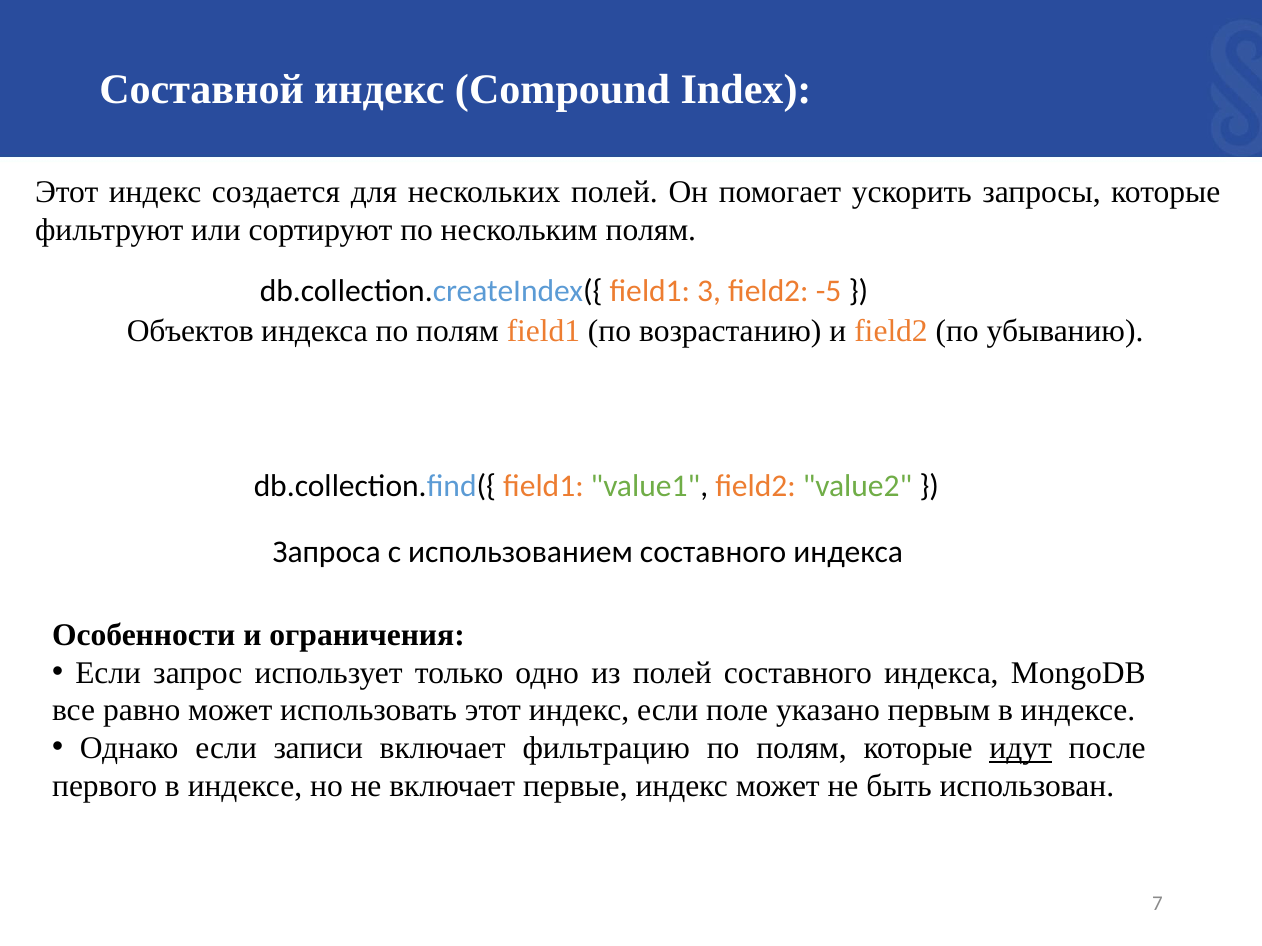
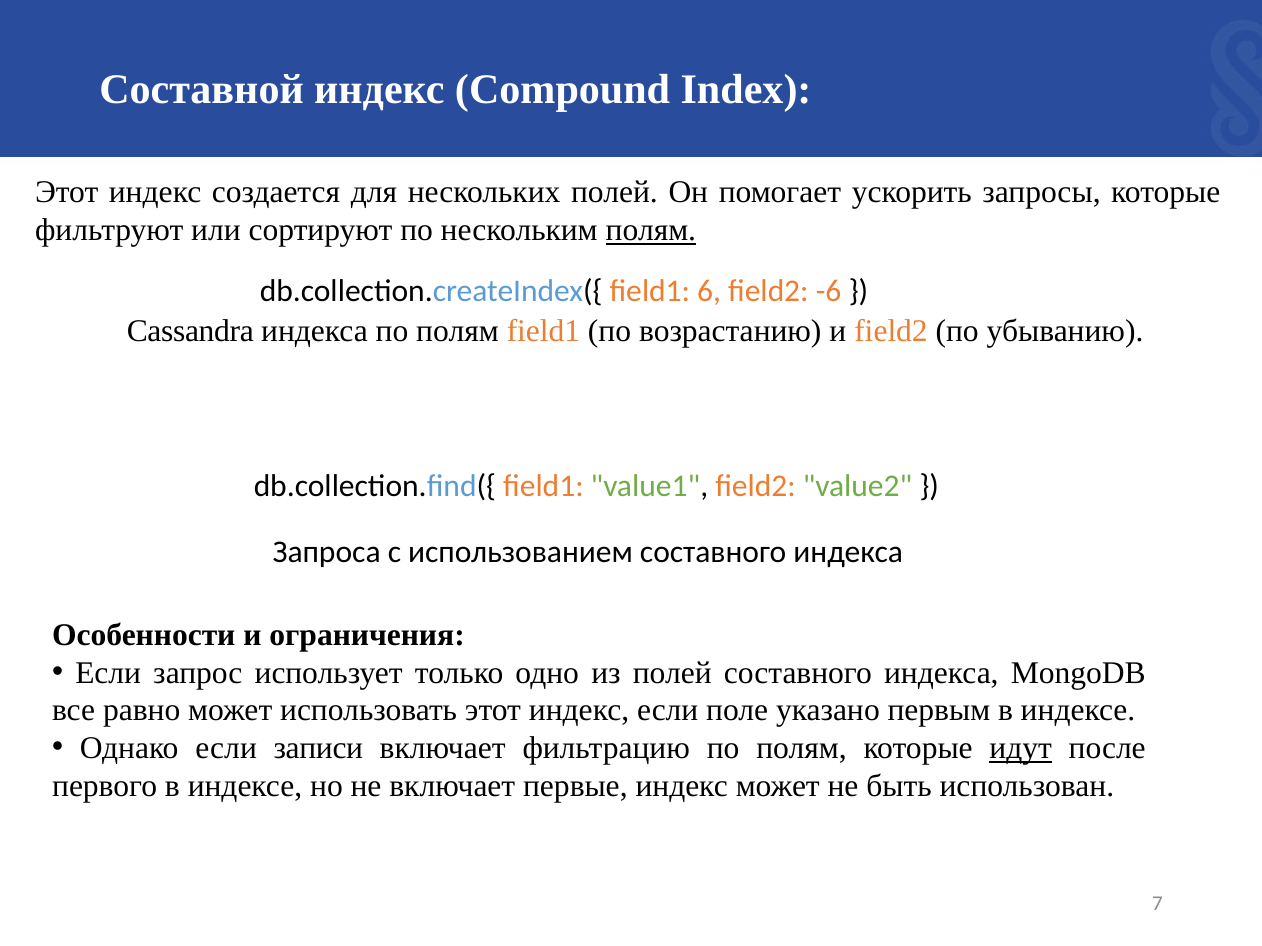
полям at (651, 230) underline: none -> present
3: 3 -> 6
-5: -5 -> -6
Объектов: Объектов -> Cassandra
